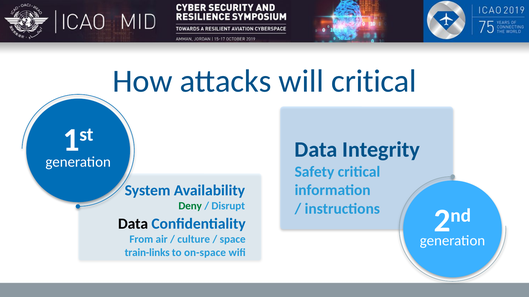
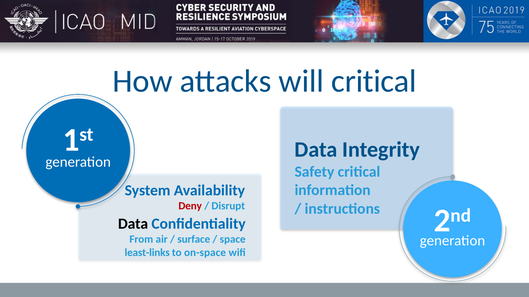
Deny colour: green -> red
culture: culture -> surface
train-links: train-links -> least-links
